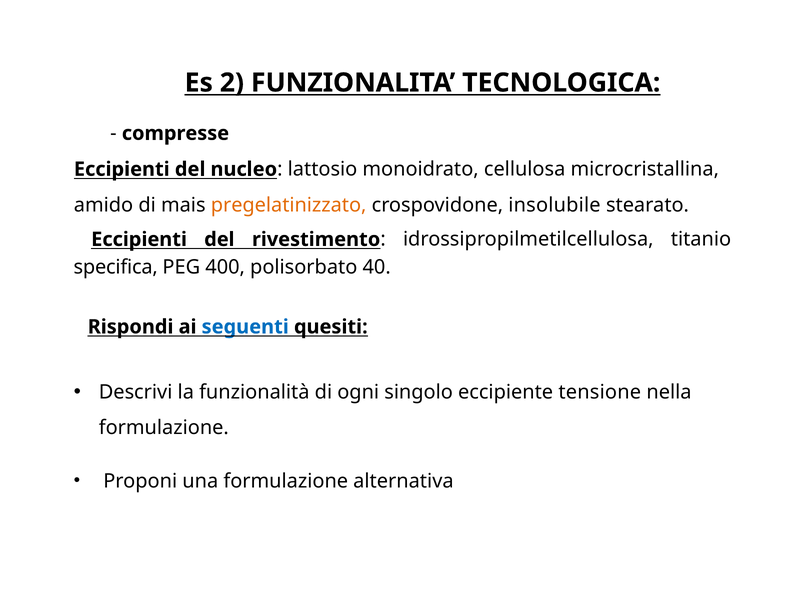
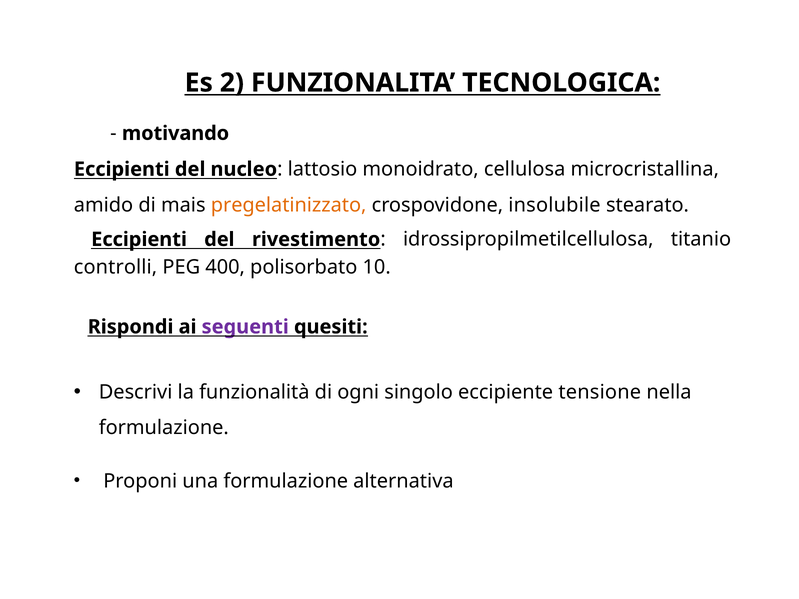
compresse: compresse -> motivando
specifica: specifica -> controlli
40: 40 -> 10
seguenti colour: blue -> purple
